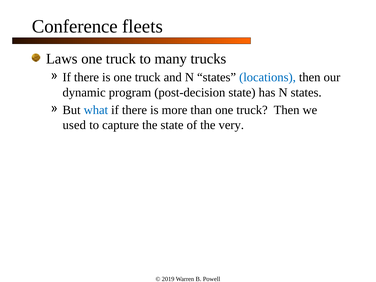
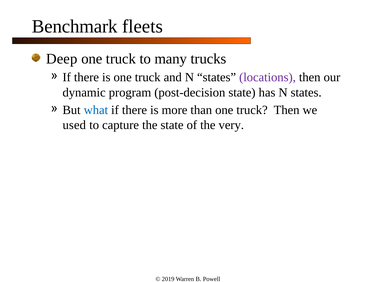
Conference: Conference -> Benchmark
Laws: Laws -> Deep
locations colour: blue -> purple
